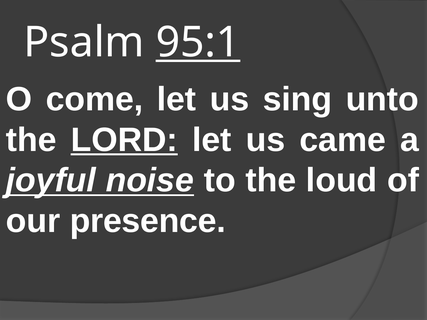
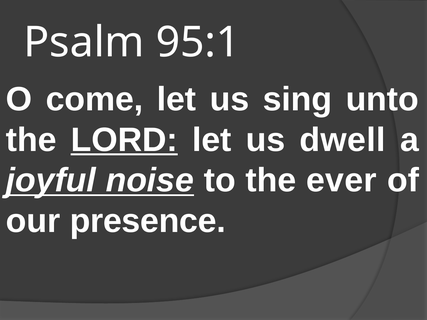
95:1 underline: present -> none
came: came -> dwell
loud: loud -> ever
